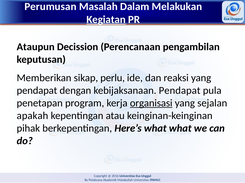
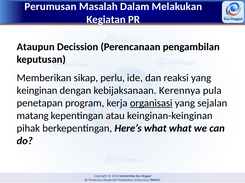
Kegiatan underline: present -> none
pendapat at (37, 91): pendapat -> keinginan
kebijaksanaan Pendapat: Pendapat -> Kerennya
apakah: apakah -> matang
